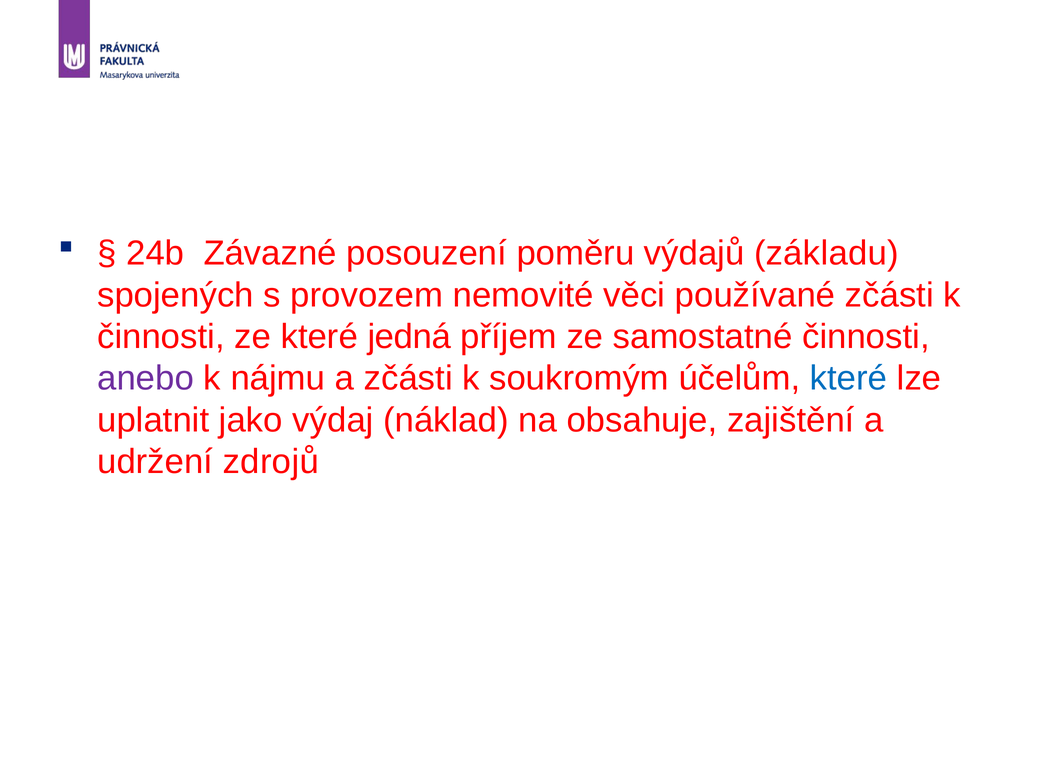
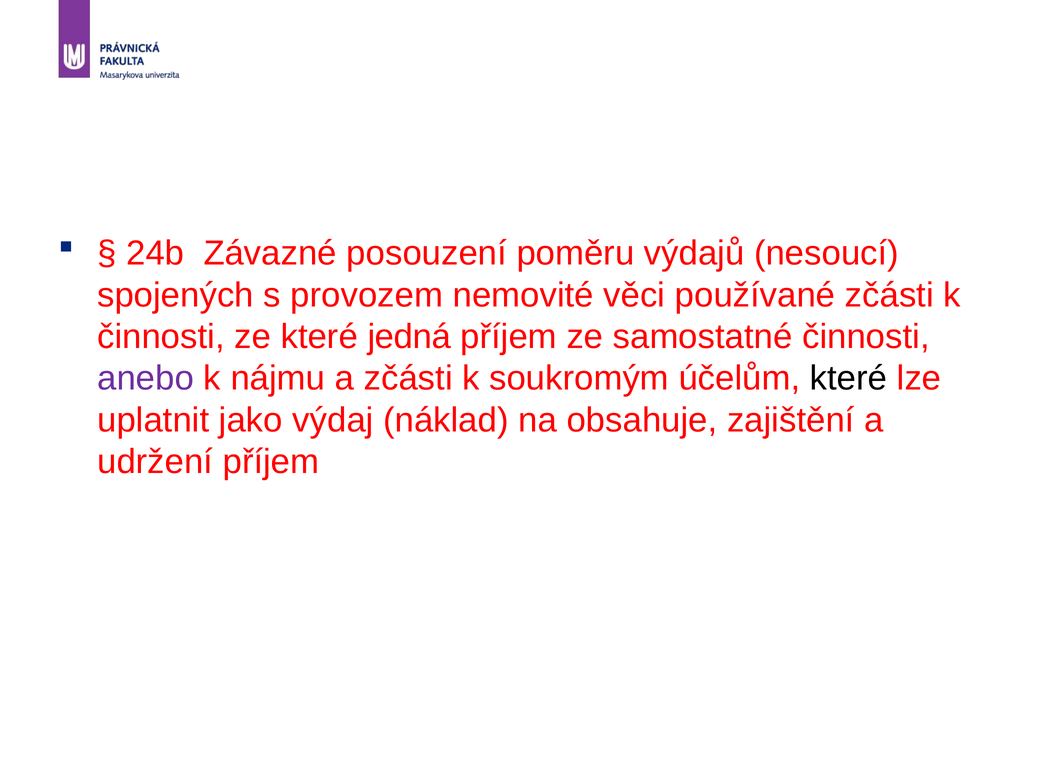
základu: základu -> nesoucí
které at (849, 379) colour: blue -> black
udržení zdrojů: zdrojů -> příjem
